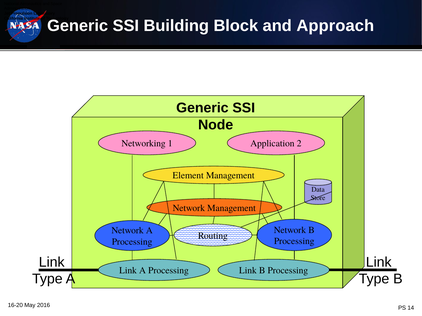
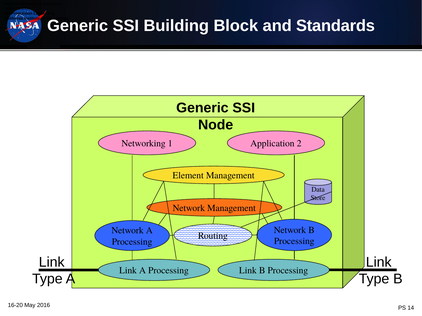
Approach: Approach -> Standards
